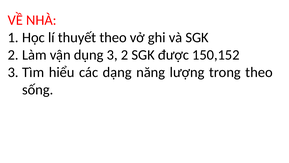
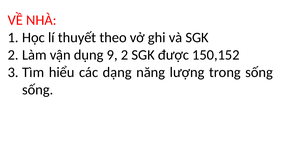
3: 3 -> 9
trong theo: theo -> sống
